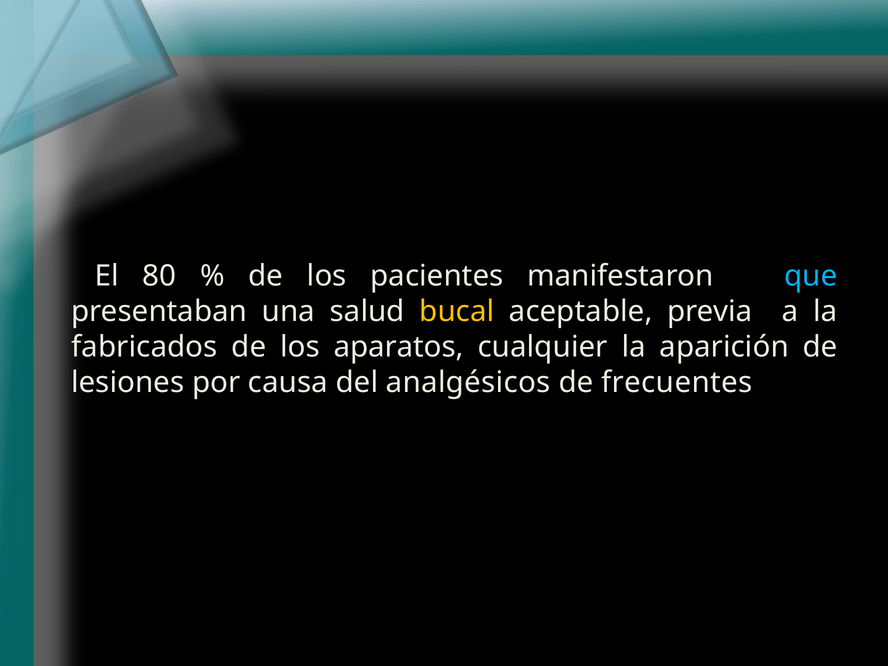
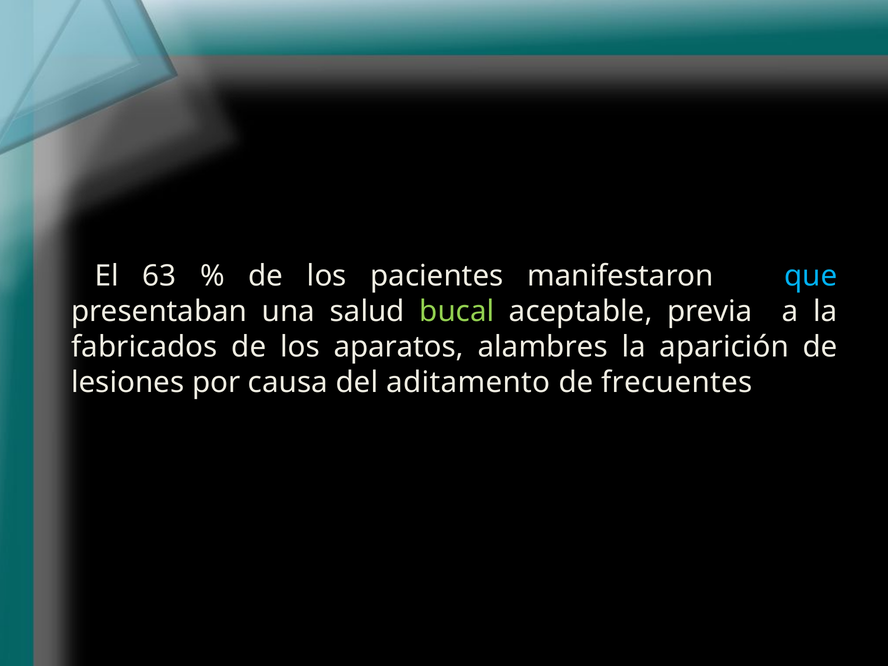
80: 80 -> 63
bucal colour: yellow -> light green
cualquier: cualquier -> alambres
analgésicos: analgésicos -> aditamento
